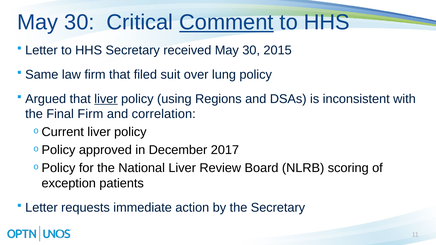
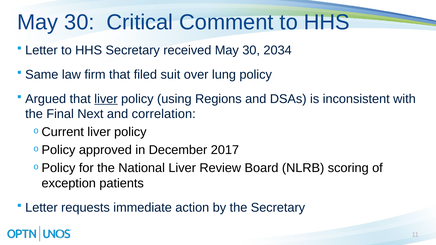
Comment underline: present -> none
2015: 2015 -> 2034
Final Firm: Firm -> Next
